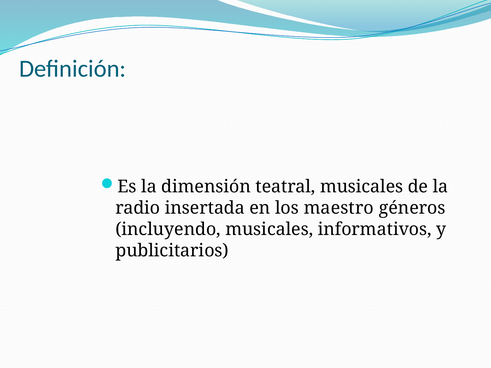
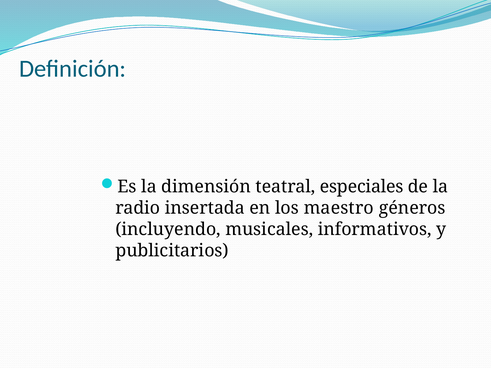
teatral musicales: musicales -> especiales
